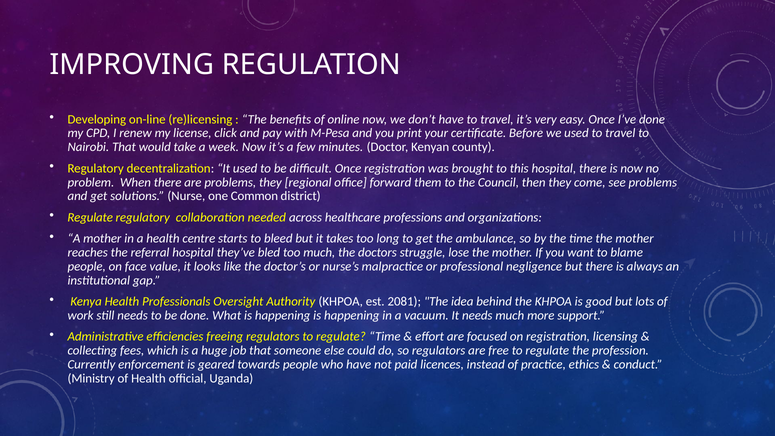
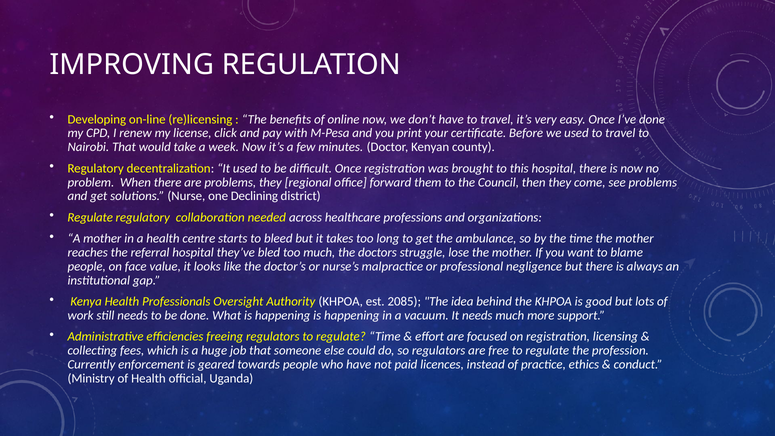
Common: Common -> Declining
2081: 2081 -> 2085
